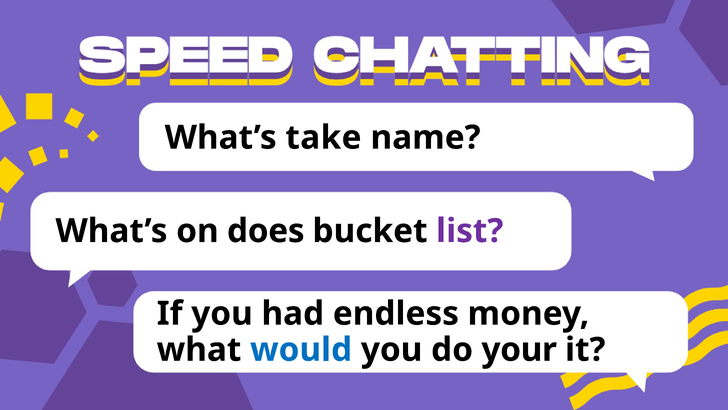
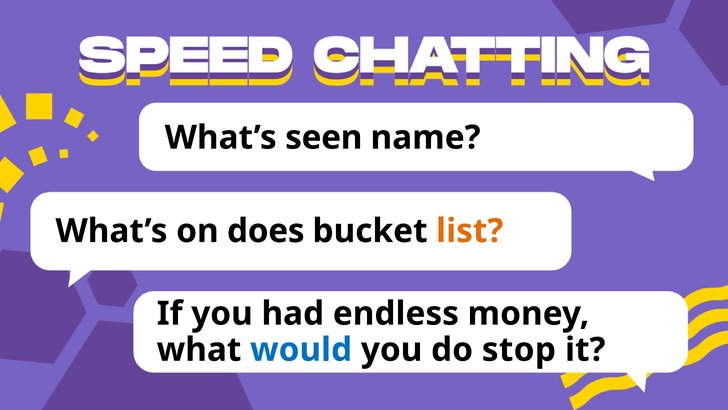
take: take -> seen
list colour: purple -> orange
your: your -> stop
